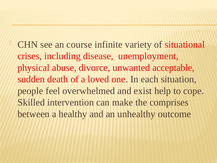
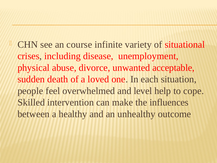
exist: exist -> level
comprises: comprises -> influences
